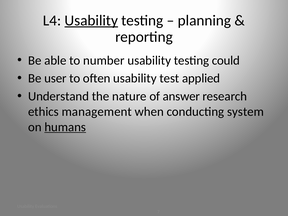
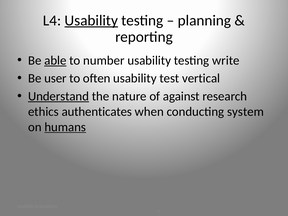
able underline: none -> present
could: could -> write
applied: applied -> vertical
Understand underline: none -> present
answer: answer -> against
management: management -> authenticates
